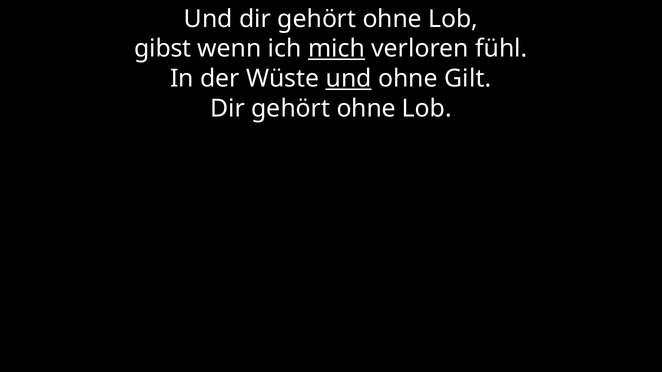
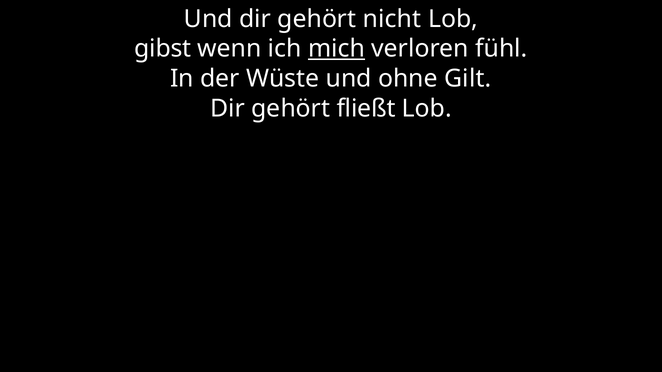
Und dir gehört ohne: ohne -> nicht
und at (349, 79) underline: present -> none
ohne at (366, 108): ohne -> fließt
